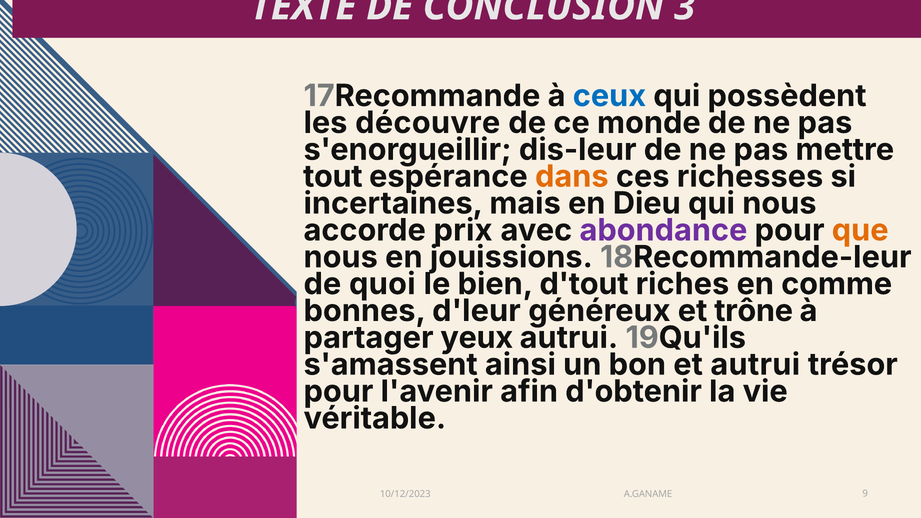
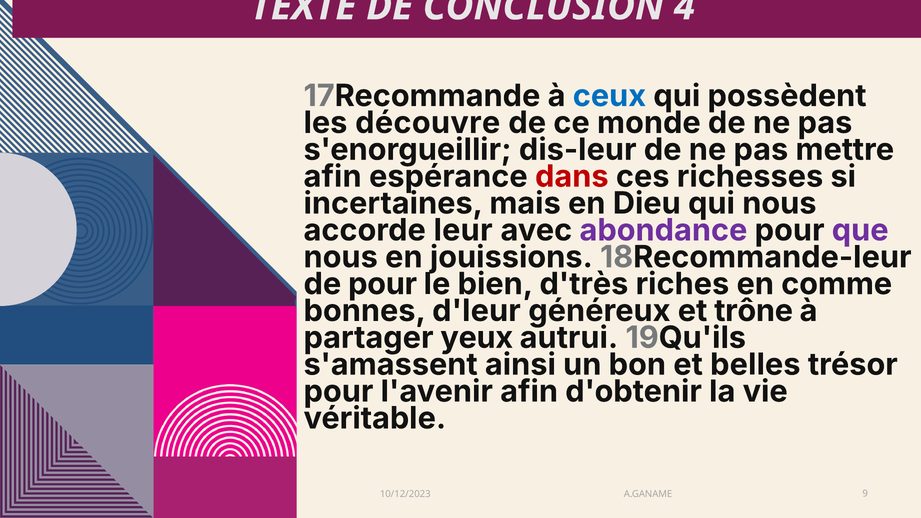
3: 3 -> 4
tout at (333, 177): tout -> afin
dans colour: orange -> red
prix: prix -> leur
que colour: orange -> purple
de quoi: quoi -> pour
d'tout: d'tout -> d'très
et autrui: autrui -> belles
